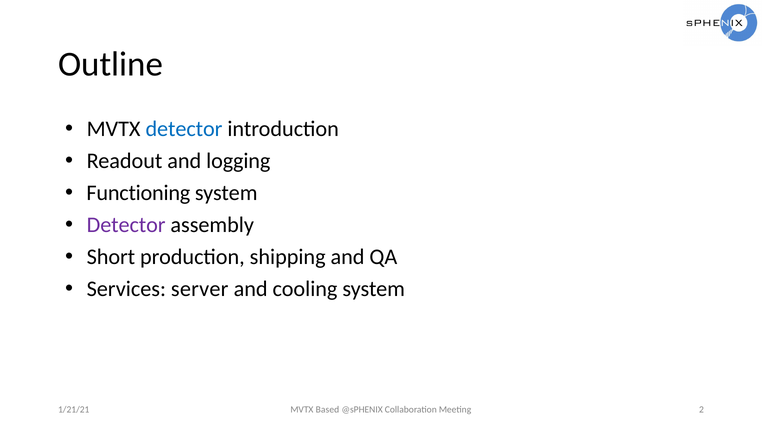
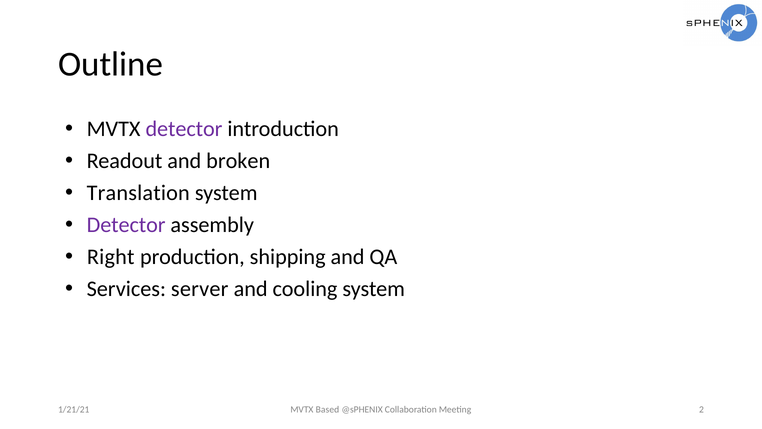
detector at (184, 129) colour: blue -> purple
logging: logging -> broken
Functioning: Functioning -> Translation
Short: Short -> Right
